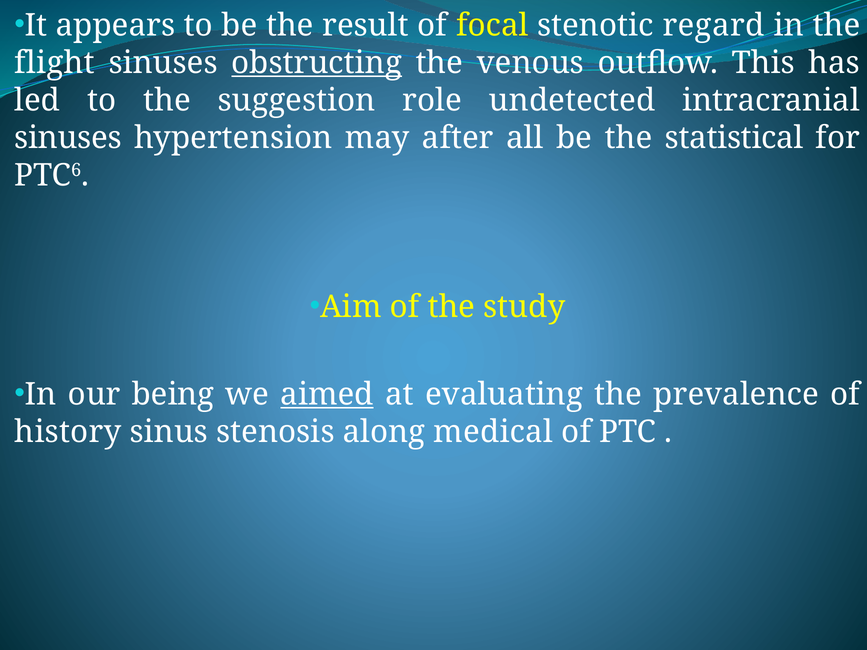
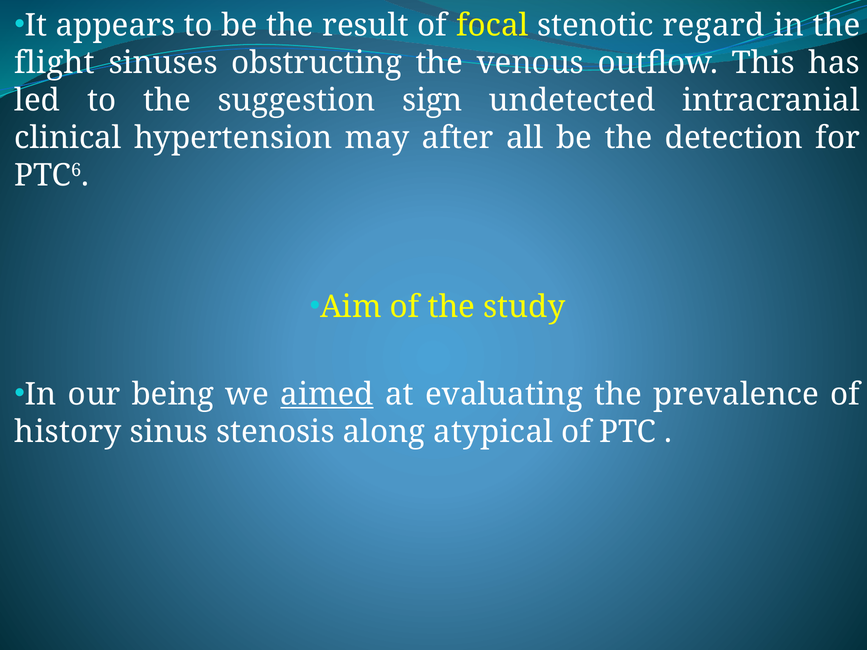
obstructing underline: present -> none
role: role -> sign
sinuses at (68, 138): sinuses -> clinical
statistical: statistical -> detection
medical: medical -> atypical
